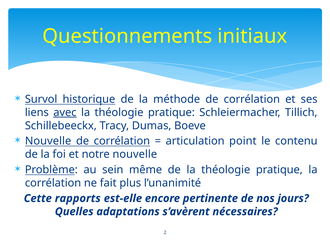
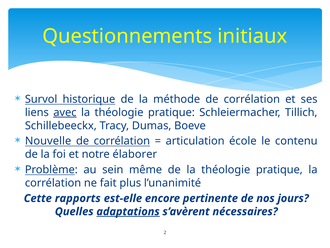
point: point -> école
notre nouvelle: nouvelle -> élaborer
adaptations underline: none -> present
